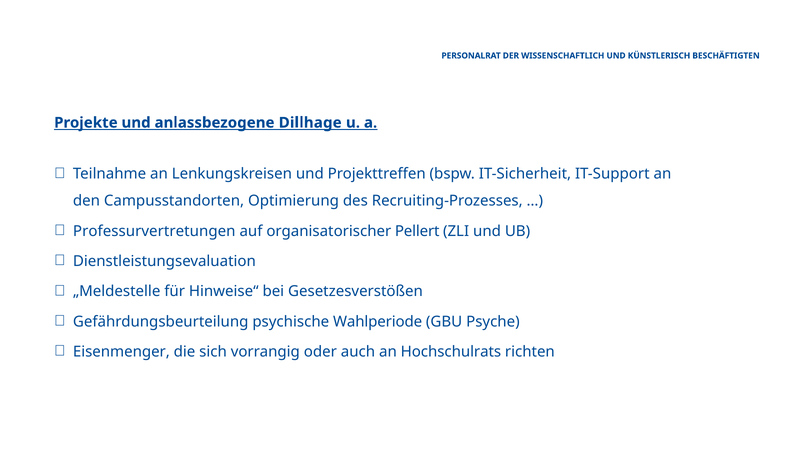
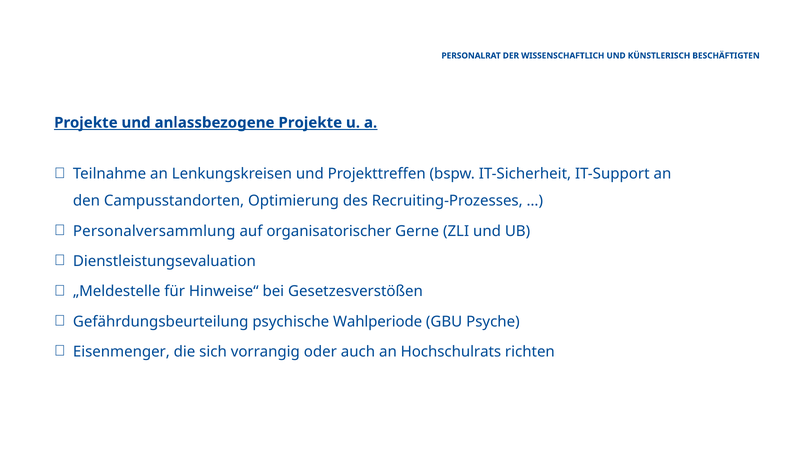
anlassbezogene Dillhage: Dillhage -> Projekte
Professurvertretungen: Professurvertretungen -> Personalversammlung
Pellert: Pellert -> Gerne
